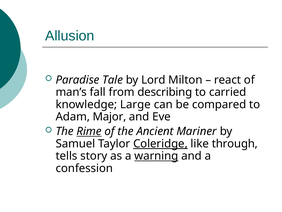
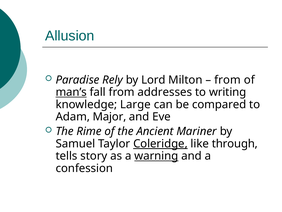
Tale: Tale -> Rely
react at (228, 80): react -> from
man’s underline: none -> present
describing: describing -> addresses
carried: carried -> writing
Rime underline: present -> none
